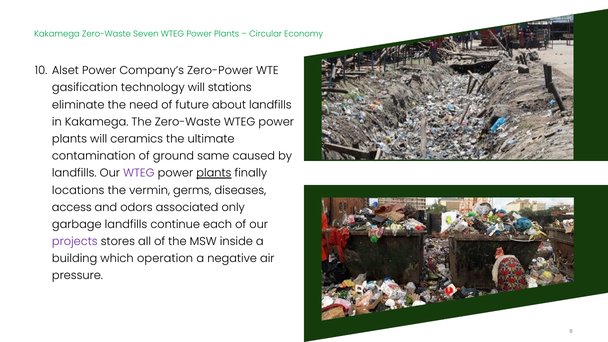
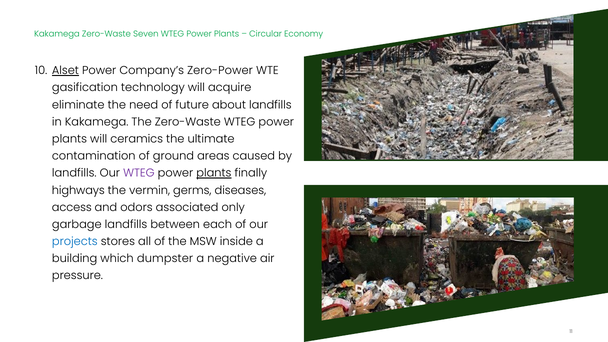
Alset underline: none -> present
stations: stations -> acquire
same: same -> areas
locations: locations -> highways
continue: continue -> between
projects colour: purple -> blue
operation: operation -> dumpster
